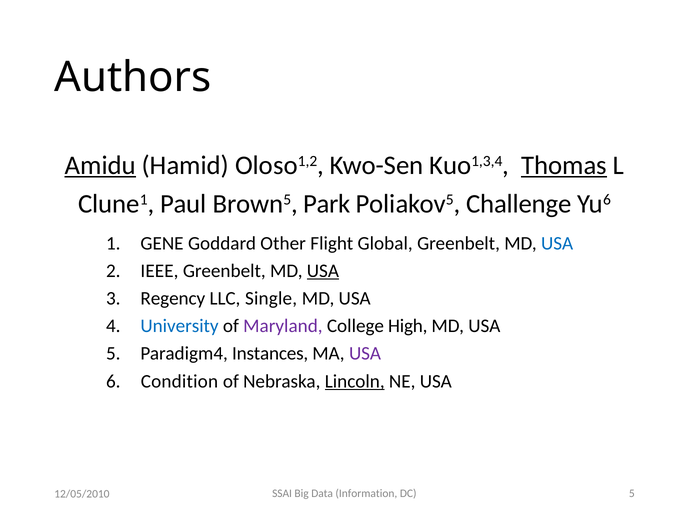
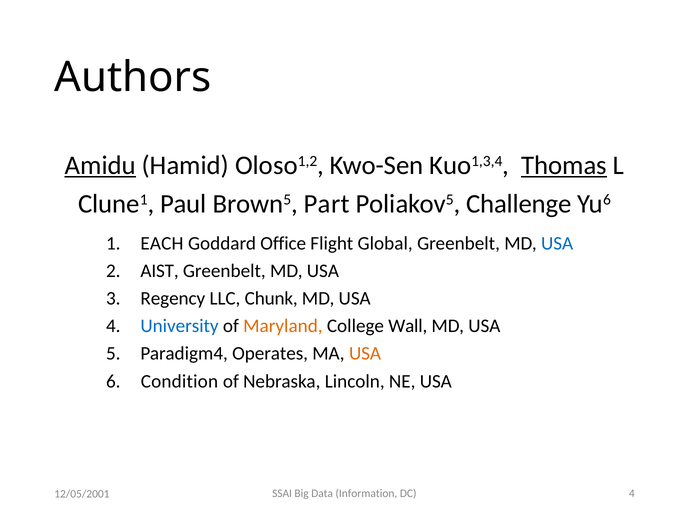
Park: Park -> Part
GENE: GENE -> EACH
Other: Other -> Office
IEEE: IEEE -> AIST
USA at (323, 271) underline: present -> none
Single: Single -> Chunk
Maryland colour: purple -> orange
High: High -> Wall
Instances: Instances -> Operates
USA at (365, 353) colour: purple -> orange
Lincoln underline: present -> none
DC 5: 5 -> 4
12/05/2010: 12/05/2010 -> 12/05/2001
